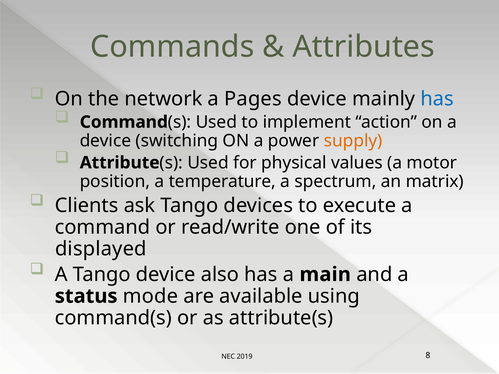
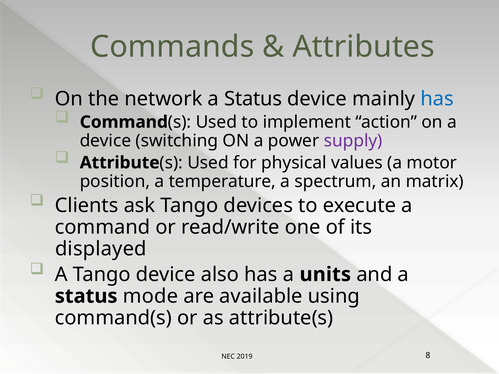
network a Pages: Pages -> Status
supply colour: orange -> purple
main: main -> units
